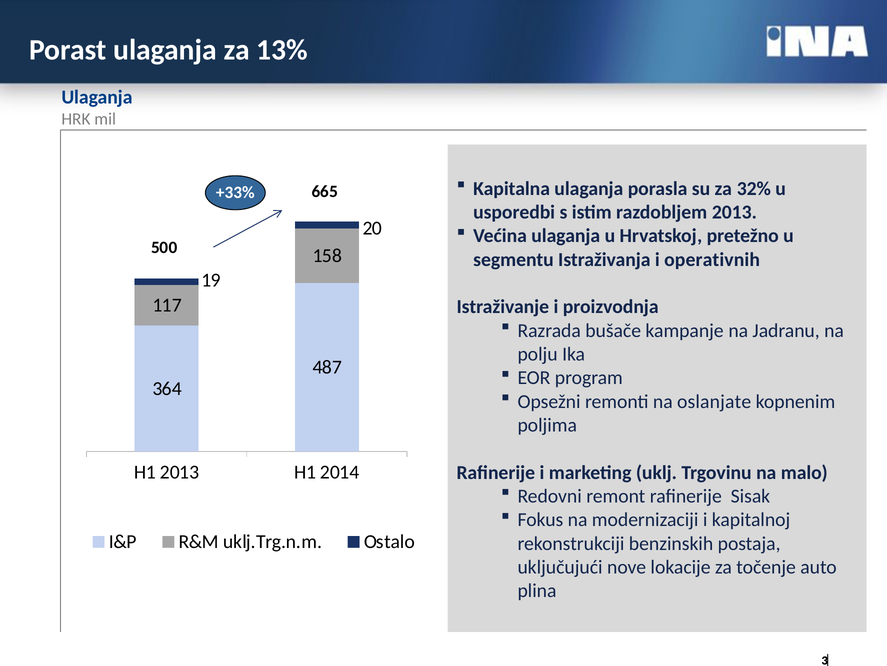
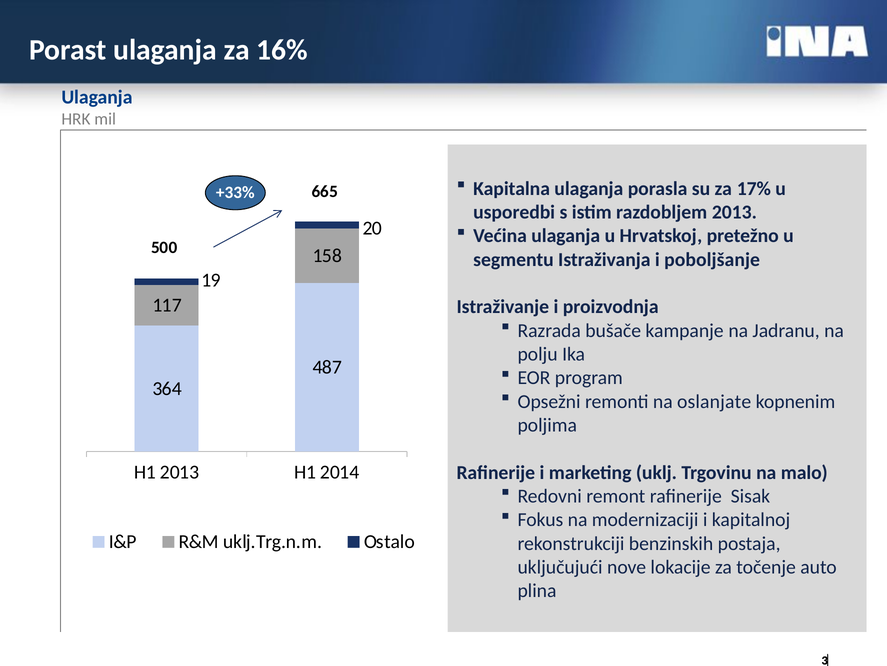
13%: 13% -> 16%
32%: 32% -> 17%
operativnih: operativnih -> poboljšanje
